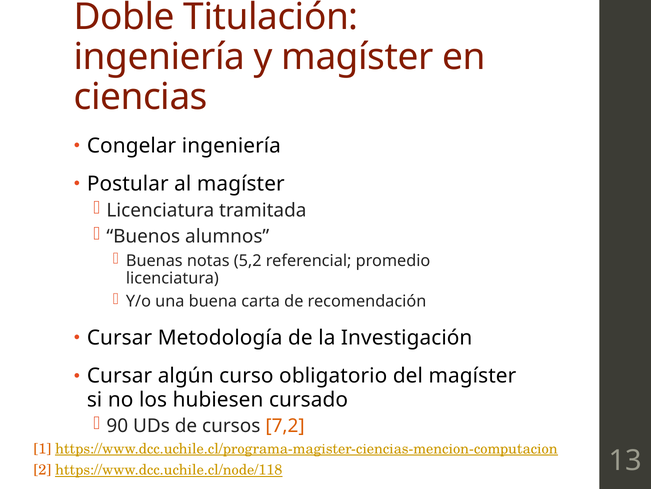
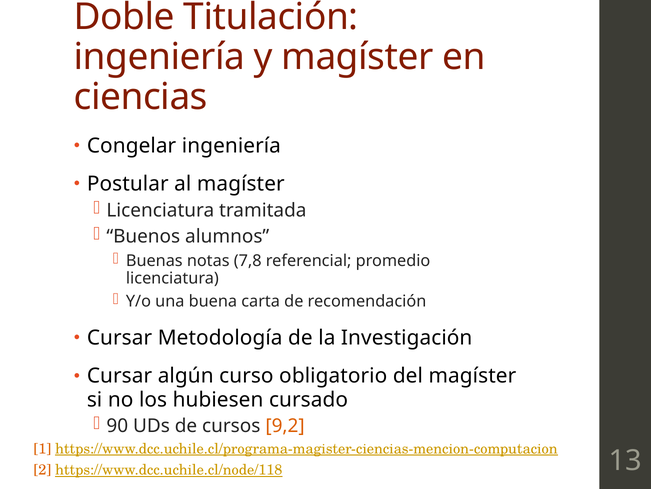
5,2: 5,2 -> 7,8
7,2: 7,2 -> 9,2
